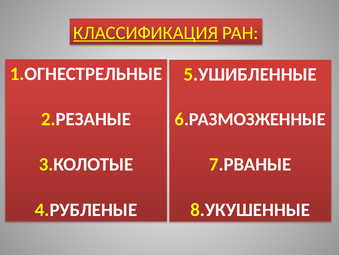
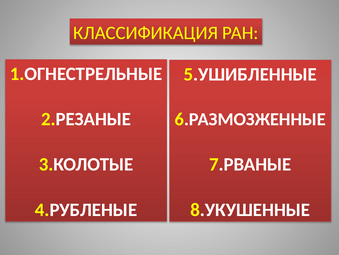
КЛАССИФИКАЦИЯ underline: present -> none
